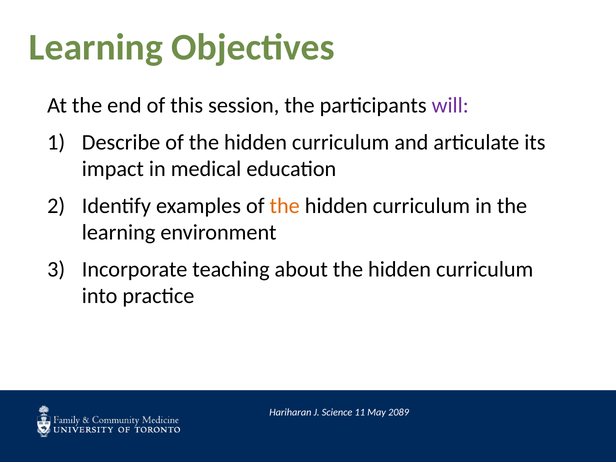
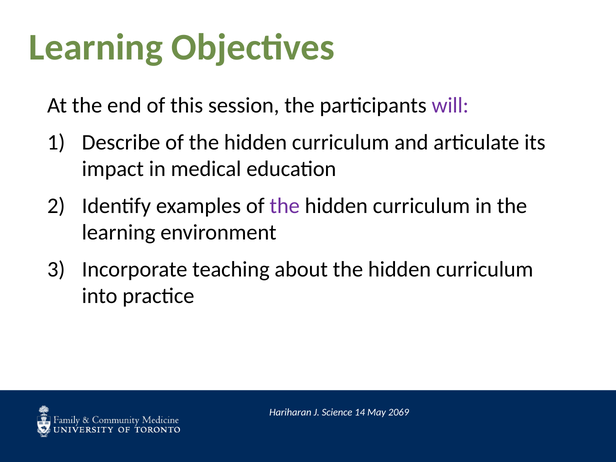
the at (285, 206) colour: orange -> purple
11: 11 -> 14
2089: 2089 -> 2069
